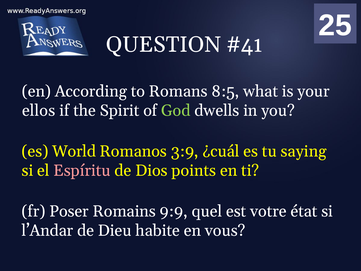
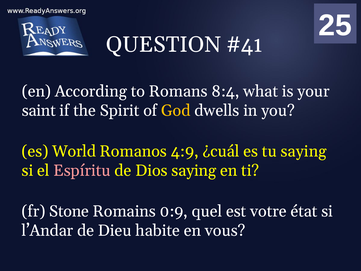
8:5: 8:5 -> 8:4
ellos: ellos -> saint
God colour: light green -> yellow
3:9: 3:9 -> 4:9
Dios points: points -> saying
Poser: Poser -> Stone
9:9: 9:9 -> 0:9
